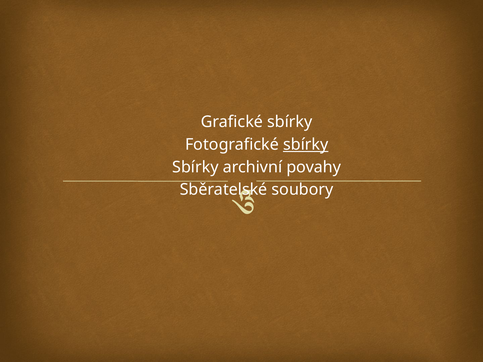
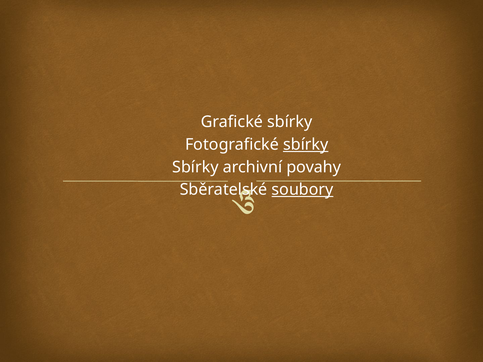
soubory underline: none -> present
